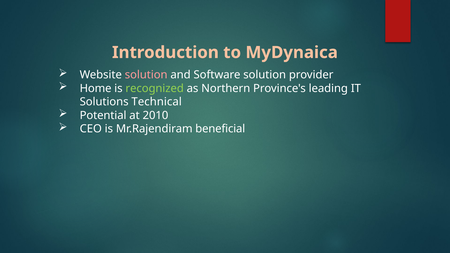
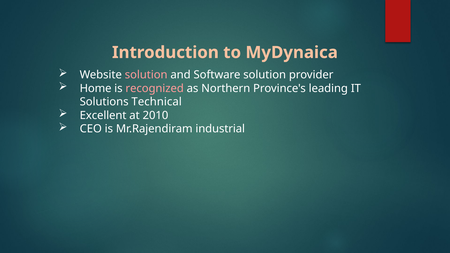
recognized colour: light green -> pink
Potential: Potential -> Excellent
beneficial: beneficial -> industrial
